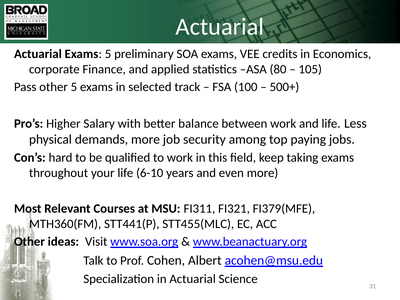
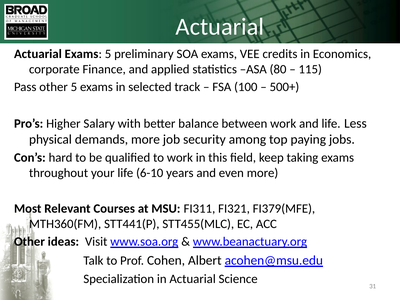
105: 105 -> 115
